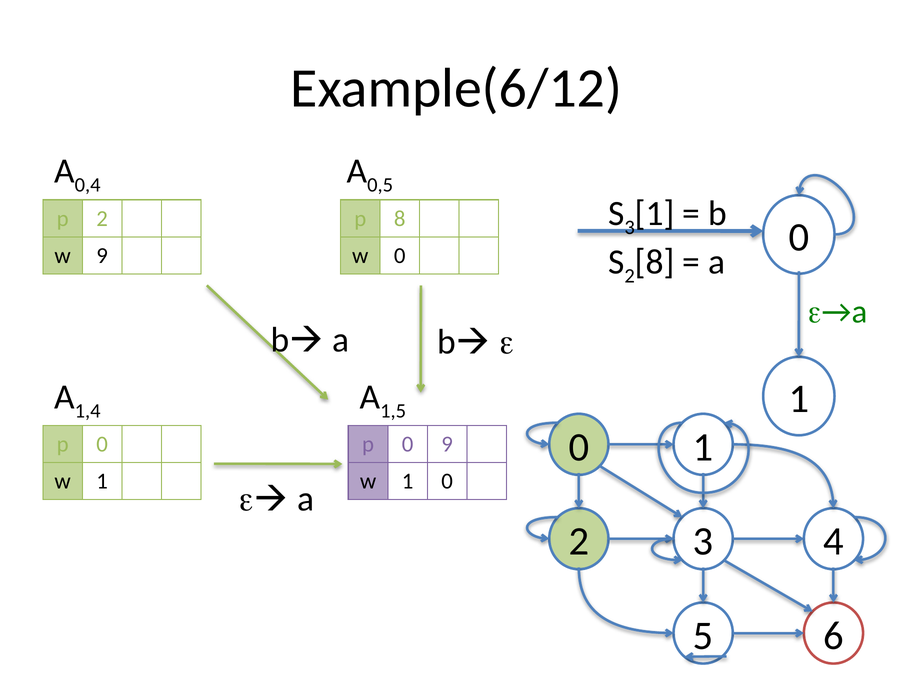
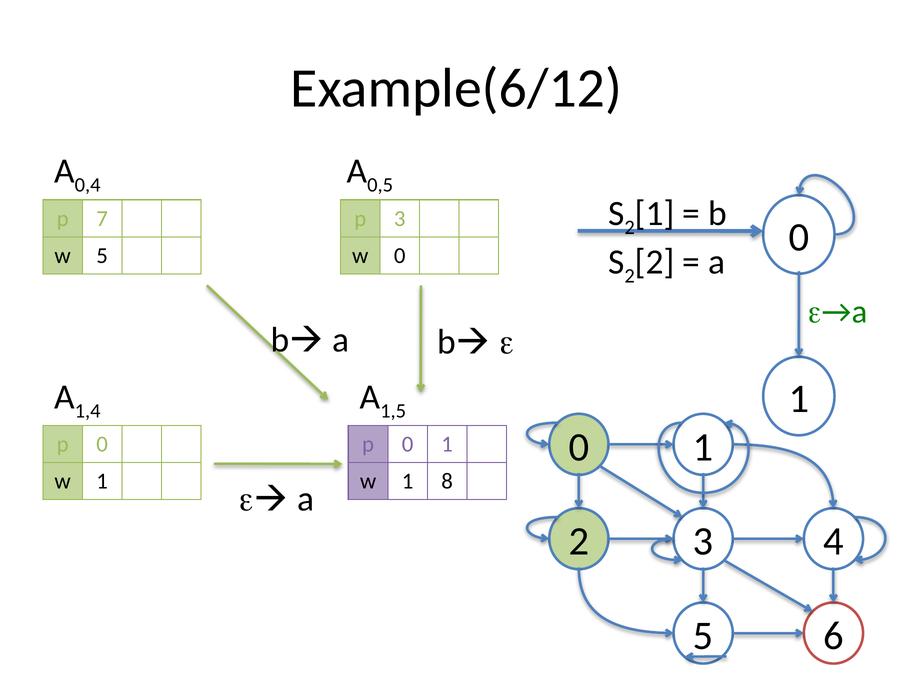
3 at (630, 228): 3 -> 2
p 2: 2 -> 7
p 8: 8 -> 3
w 9: 9 -> 5
2 8: 8 -> 2
p 0 9: 9 -> 1
1 0: 0 -> 8
